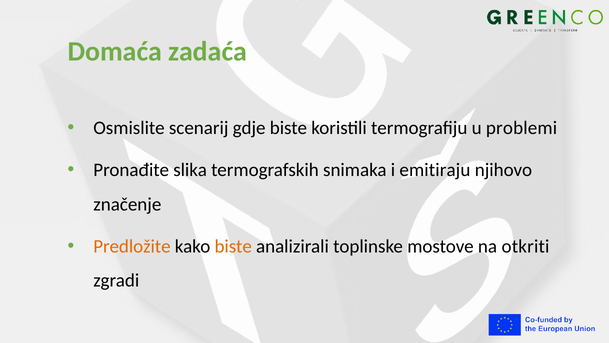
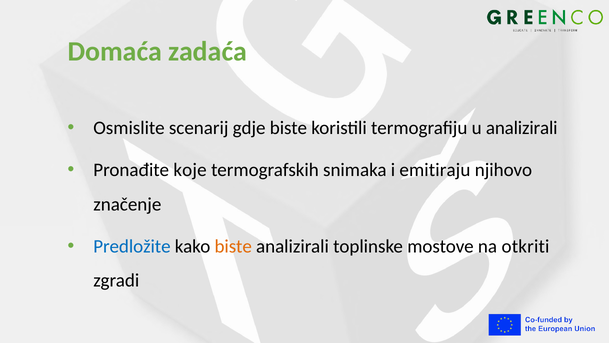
u problemi: problemi -> analizirali
slika: slika -> koje
Predložite colour: orange -> blue
